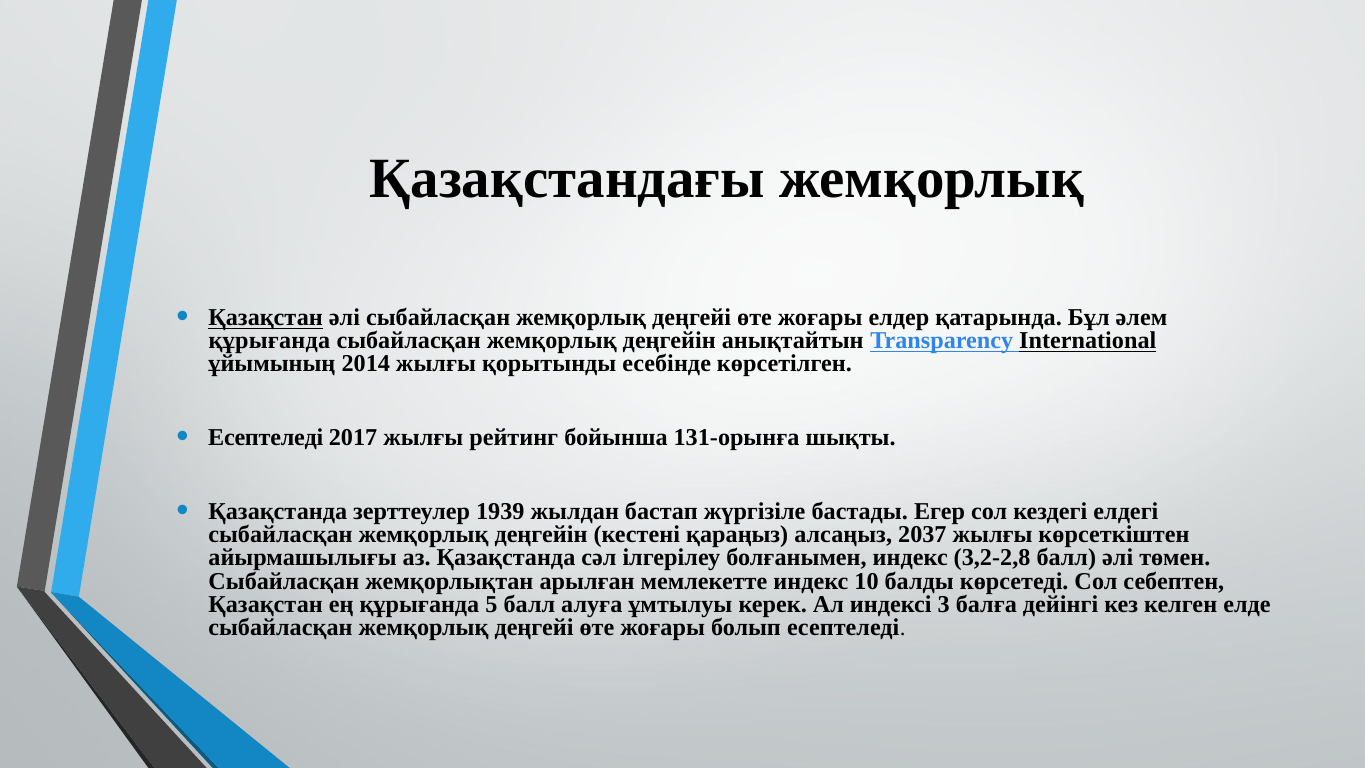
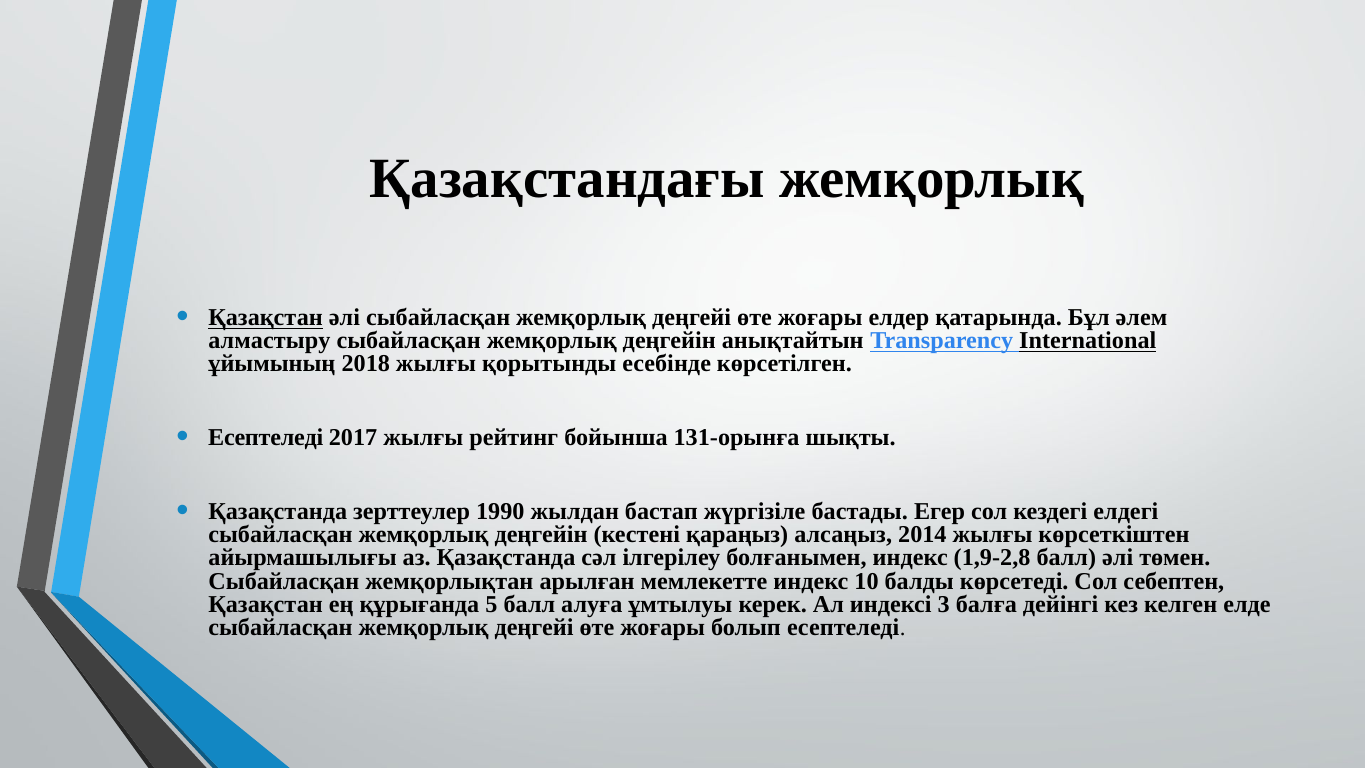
құрығанда at (269, 341): құрығанда -> алмастыру
2014: 2014 -> 2018
1939: 1939 -> 1990
2037: 2037 -> 2014
3,2-2,8: 3,2-2,8 -> 1,9-2,8
